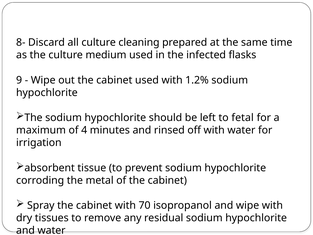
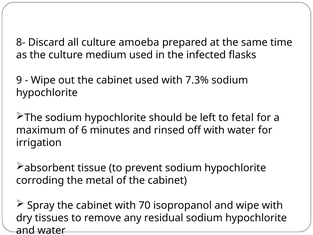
cleaning: cleaning -> amoeba
1.2%: 1.2% -> 7.3%
4: 4 -> 6
